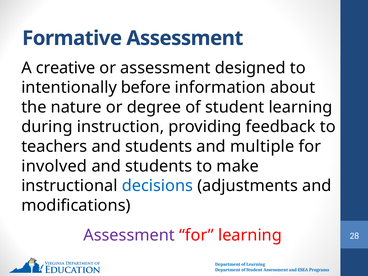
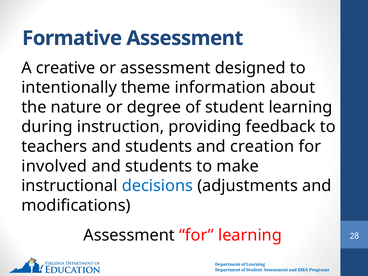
before: before -> theme
multiple: multiple -> creation
Assessment at (129, 235) colour: purple -> black
